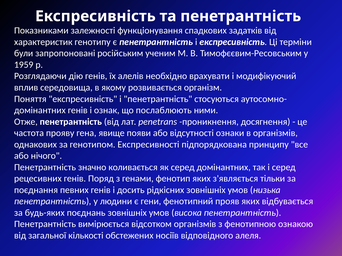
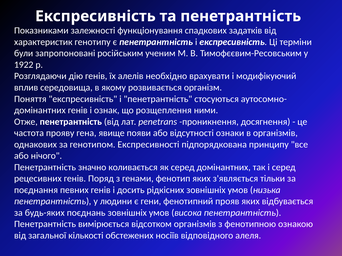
1959: 1959 -> 1922
послаблюють: послаблюють -> розщеплення
